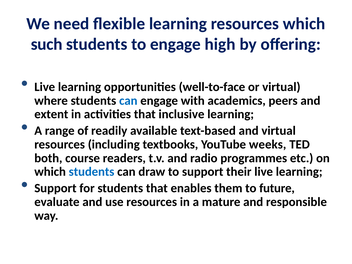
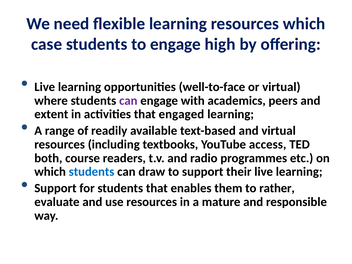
such: such -> case
can at (128, 101) colour: blue -> purple
inclusive: inclusive -> engaged
weeks: weeks -> access
future: future -> rather
